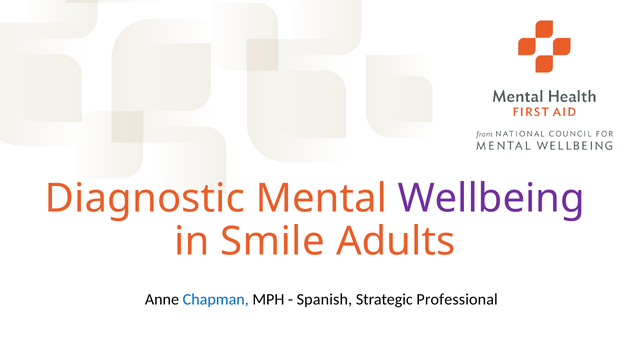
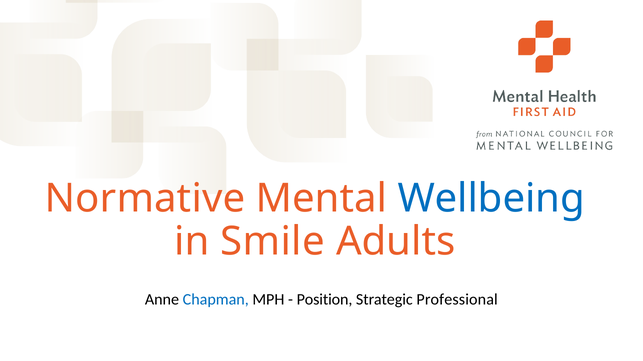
Diagnostic: Diagnostic -> Normative
Wellbeing colour: purple -> blue
Spanish: Spanish -> Position
